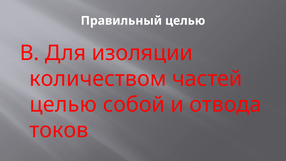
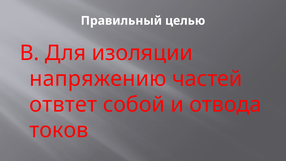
количеством: количеством -> напряжению
целью at (63, 104): целью -> отвтет
